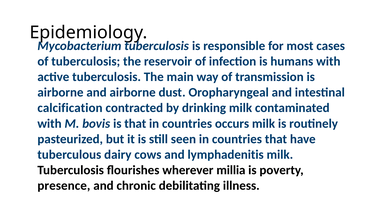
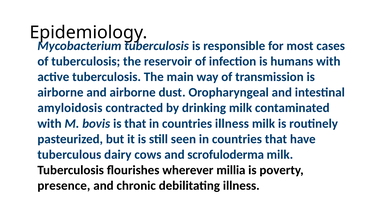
calcification: calcification -> amyloidosis
countries occurs: occurs -> illness
lymphadenitis: lymphadenitis -> scrofuloderma
